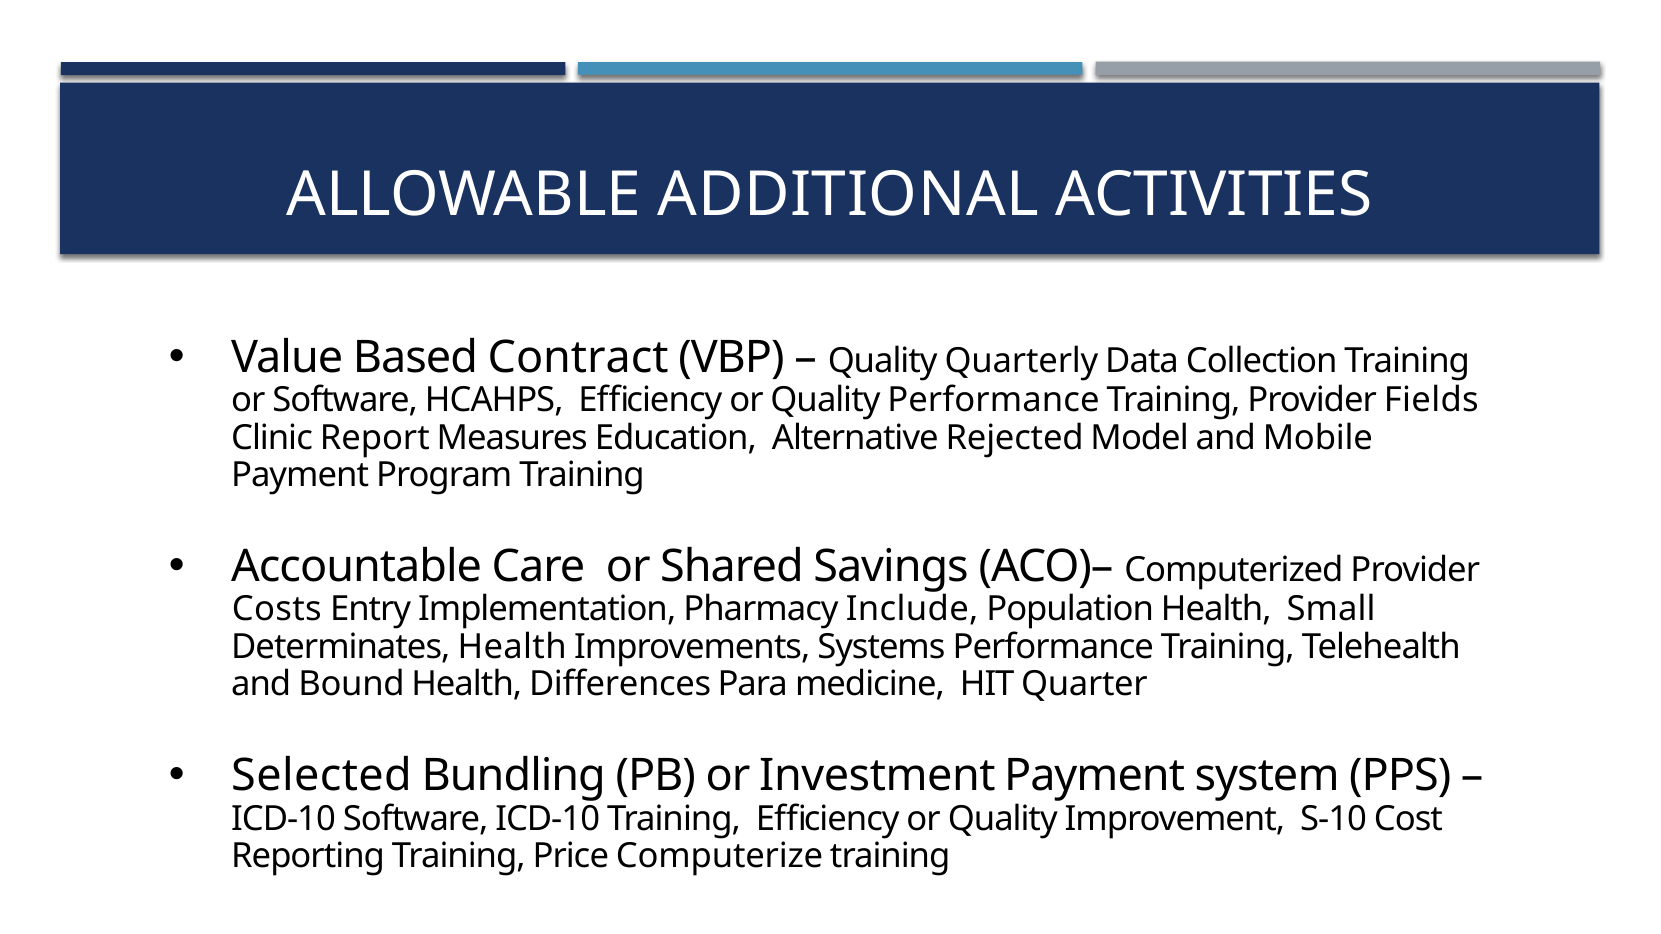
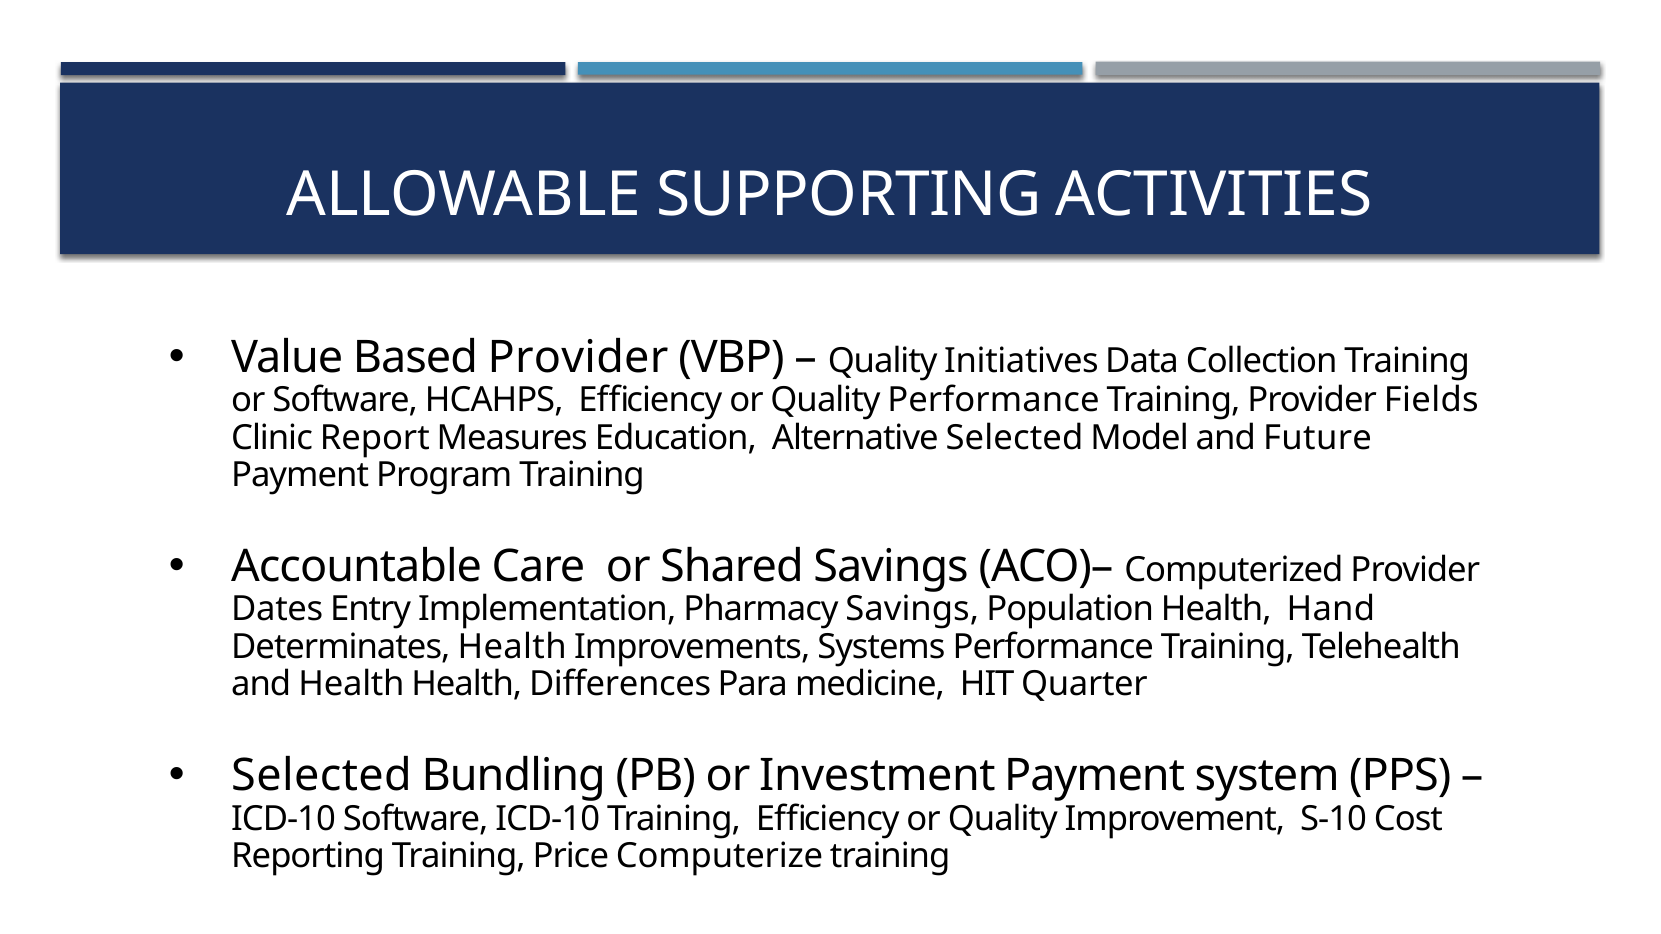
ADDITIONAL: ADDITIONAL -> SUPPORTING
Based Contract: Contract -> Provider
Quarterly: Quarterly -> Initiatives
Alternative Rejected: Rejected -> Selected
Mobile: Mobile -> Future
Costs: Costs -> Dates
Pharmacy Include: Include -> Savings
Small: Small -> Hand
and Bound: Bound -> Health
